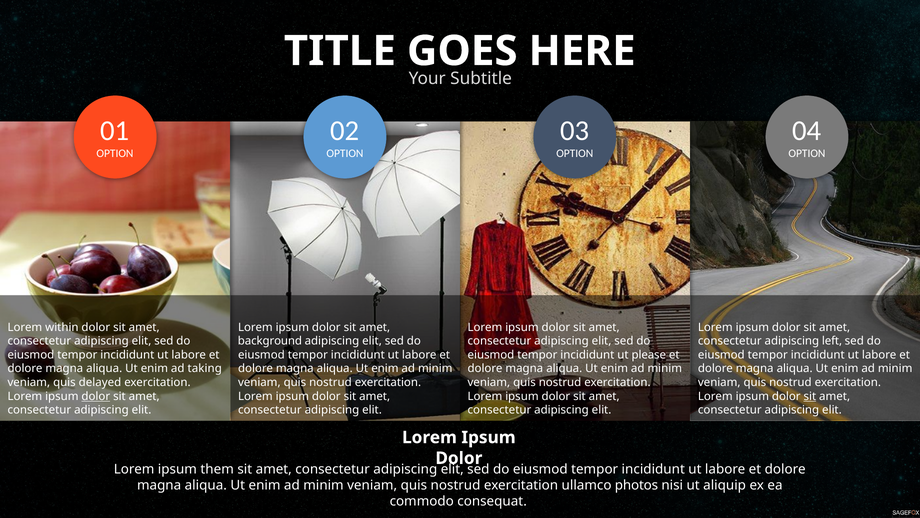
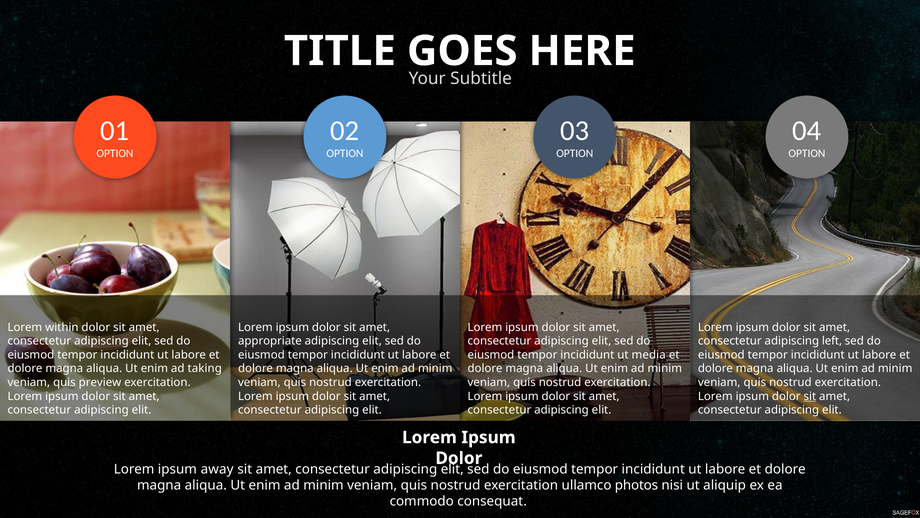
background: background -> appropriate
please: please -> media
delayed: delayed -> preview
dolor at (96, 396) underline: present -> none
them: them -> away
